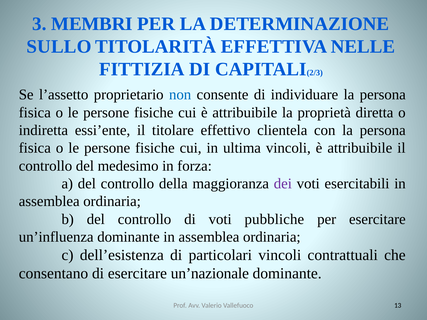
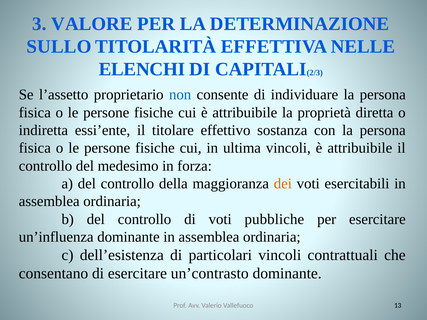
MEMBRI: MEMBRI -> VALORE
FITTIZIA: FITTIZIA -> ELENCHI
clientela: clientela -> sostanza
dei colour: purple -> orange
un’nazionale: un’nazionale -> un’contrasto
